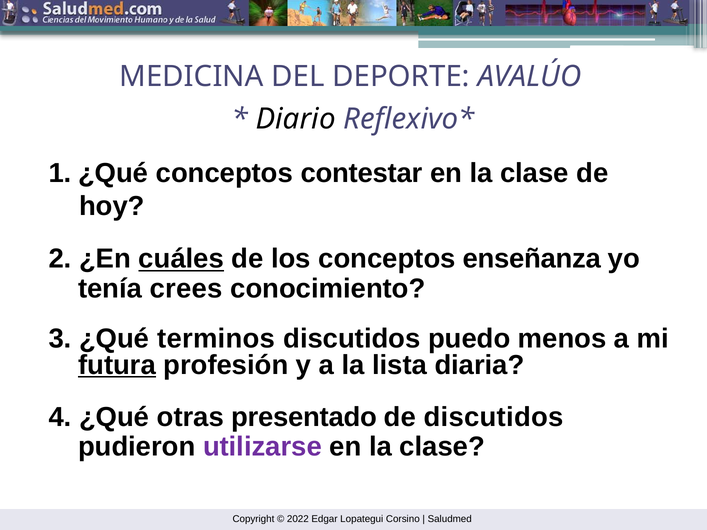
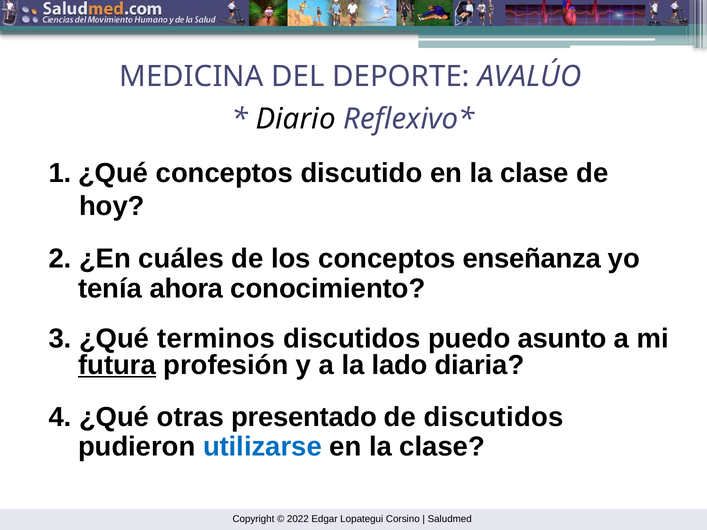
contestar: contestar -> discutido
cuáles underline: present -> none
crees: crees -> ahora
menos: menos -> asunto
lista: lista -> lado
utilizarse colour: purple -> blue
